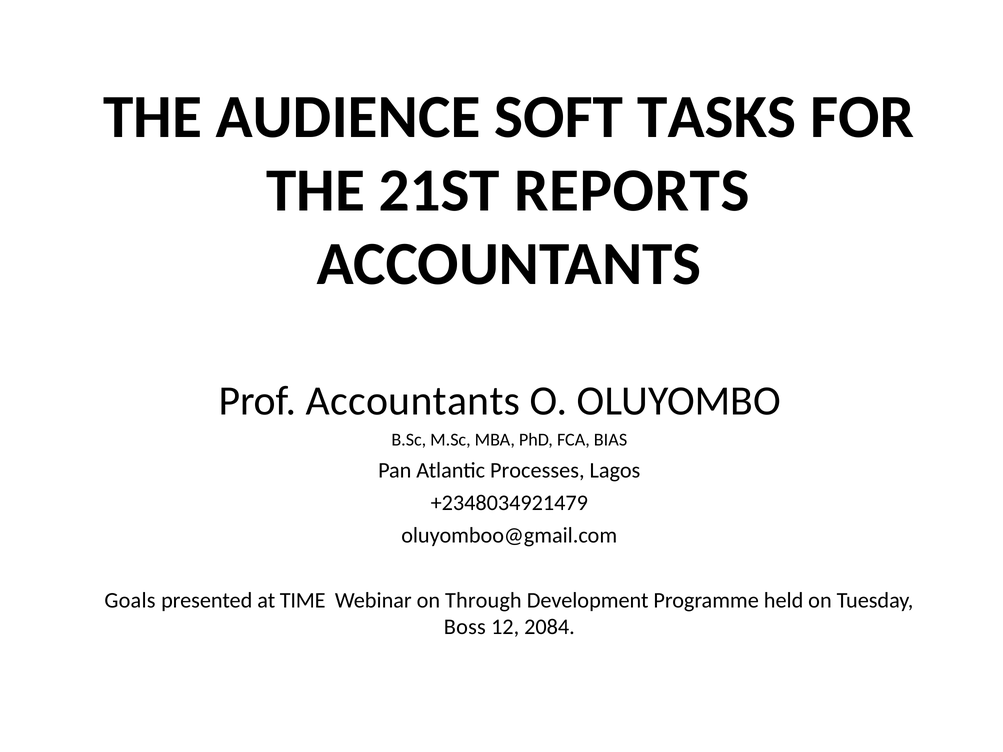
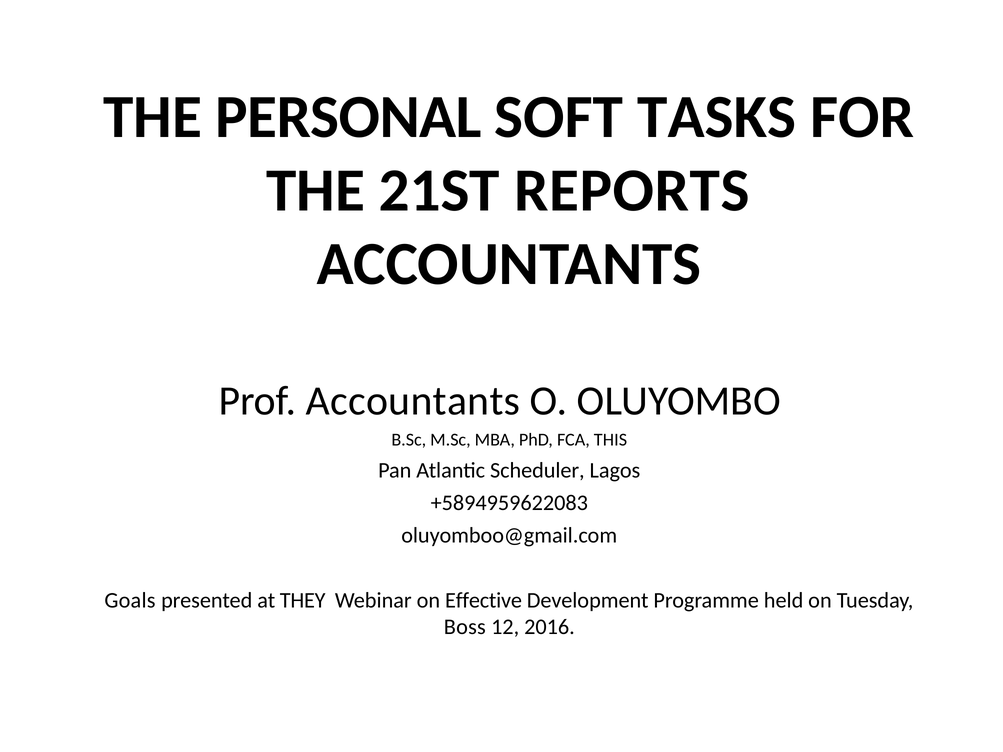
AUDIENCE: AUDIENCE -> PERSONAL
BIAS: BIAS -> THIS
Processes: Processes -> Scheduler
+2348034921479: +2348034921479 -> +5894959622083
TIME: TIME -> THEY
Through: Through -> Effective
2084: 2084 -> 2016
